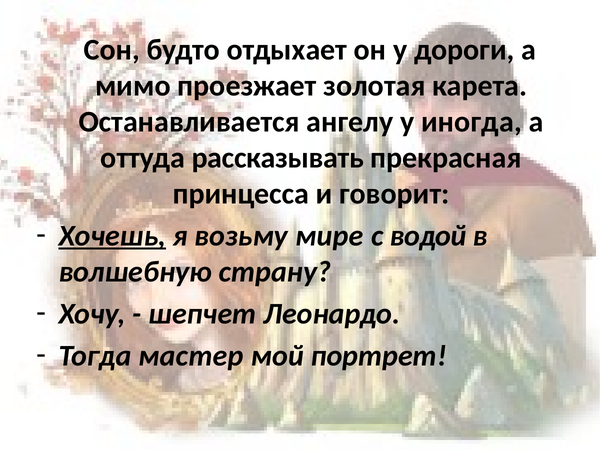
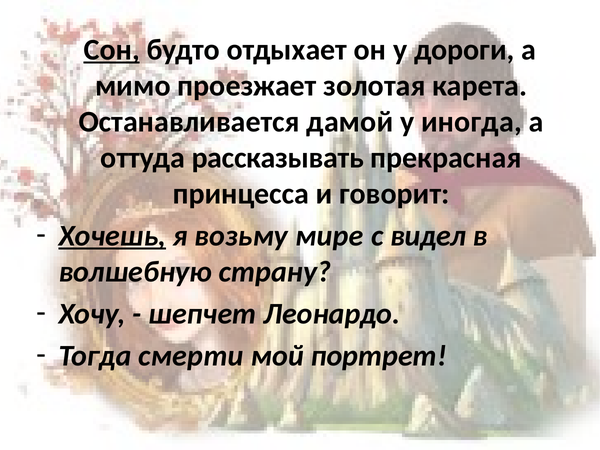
Сон underline: none -> present
ангелу: ангелу -> дамой
водой: водой -> видел
мастер: мастер -> смерти
